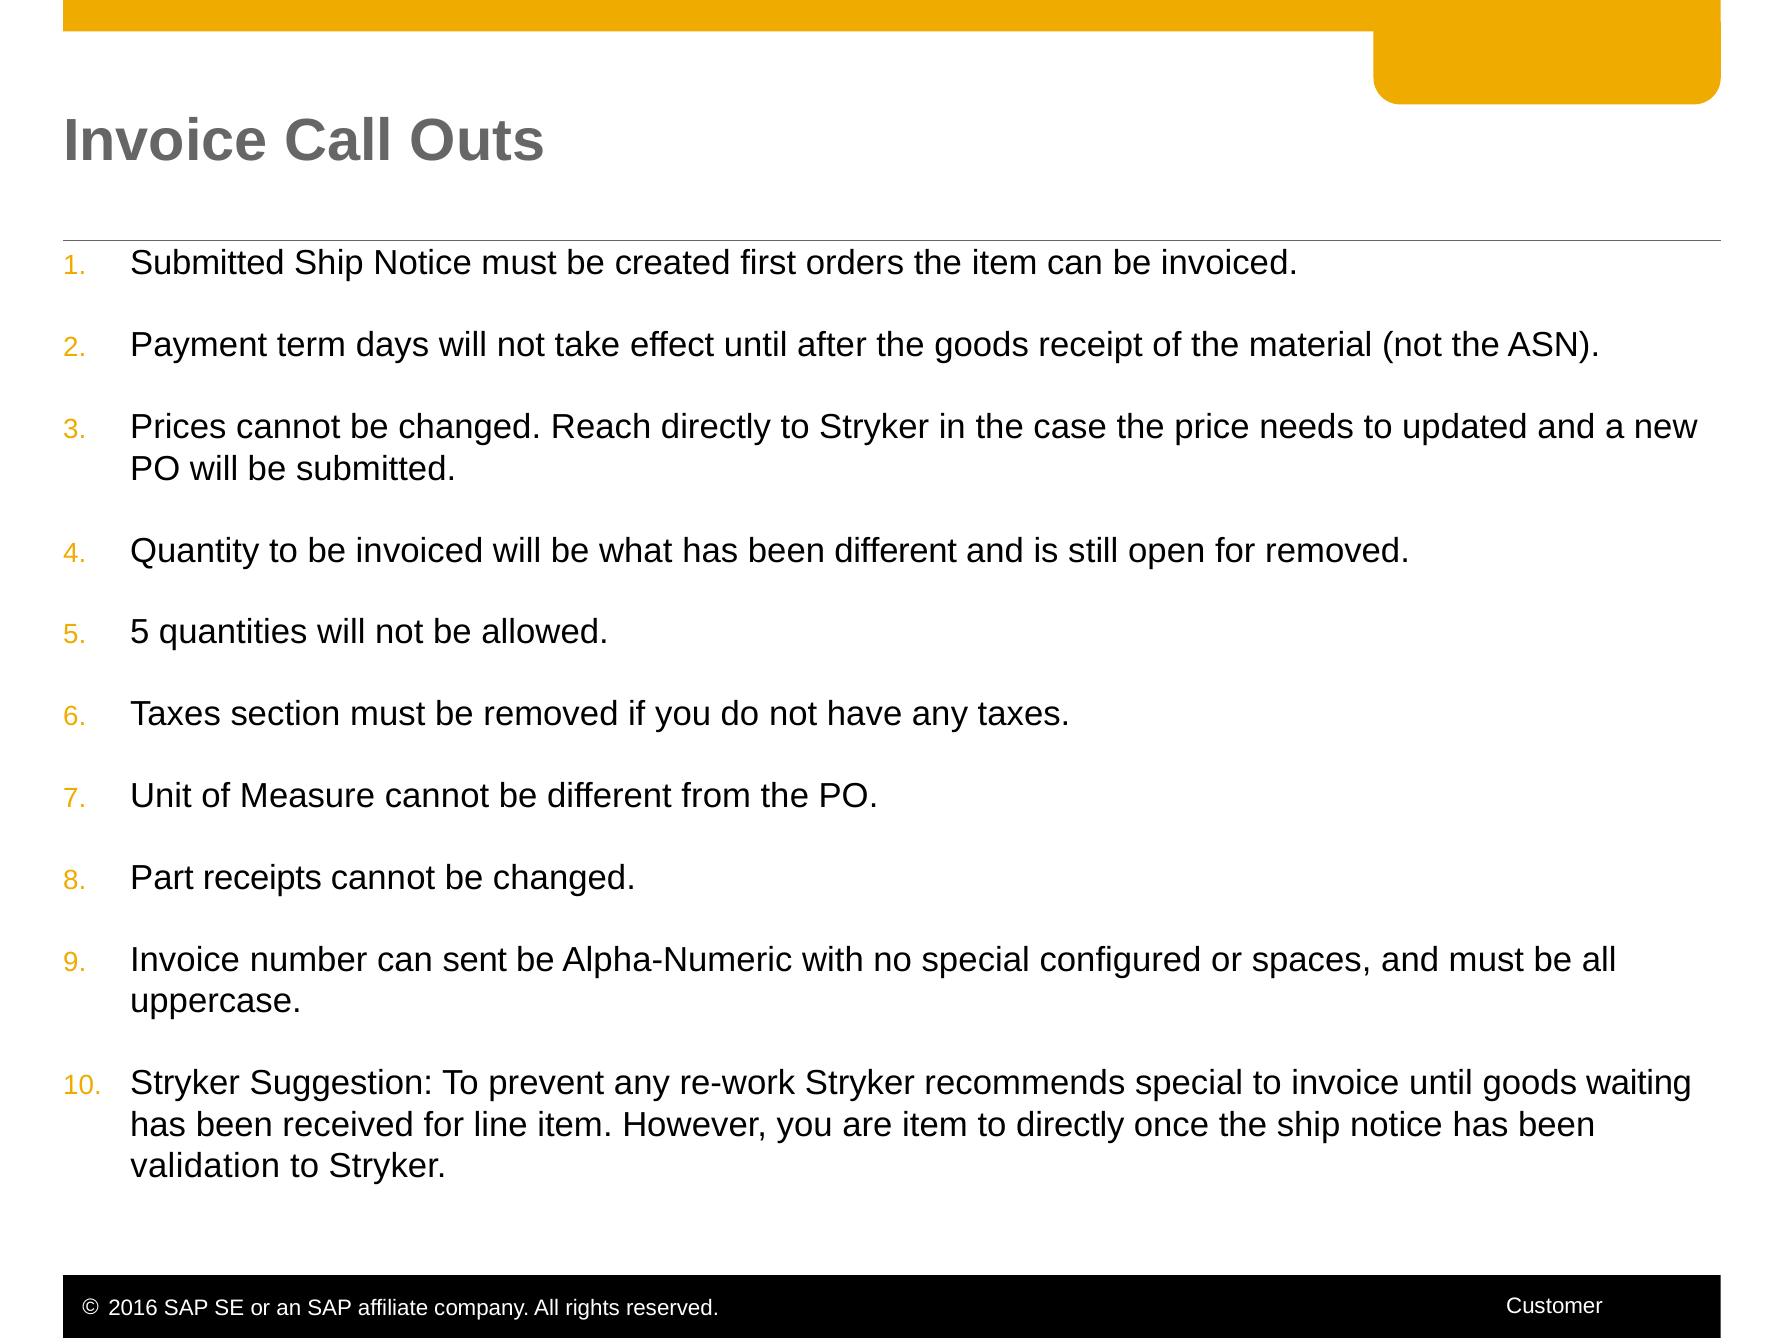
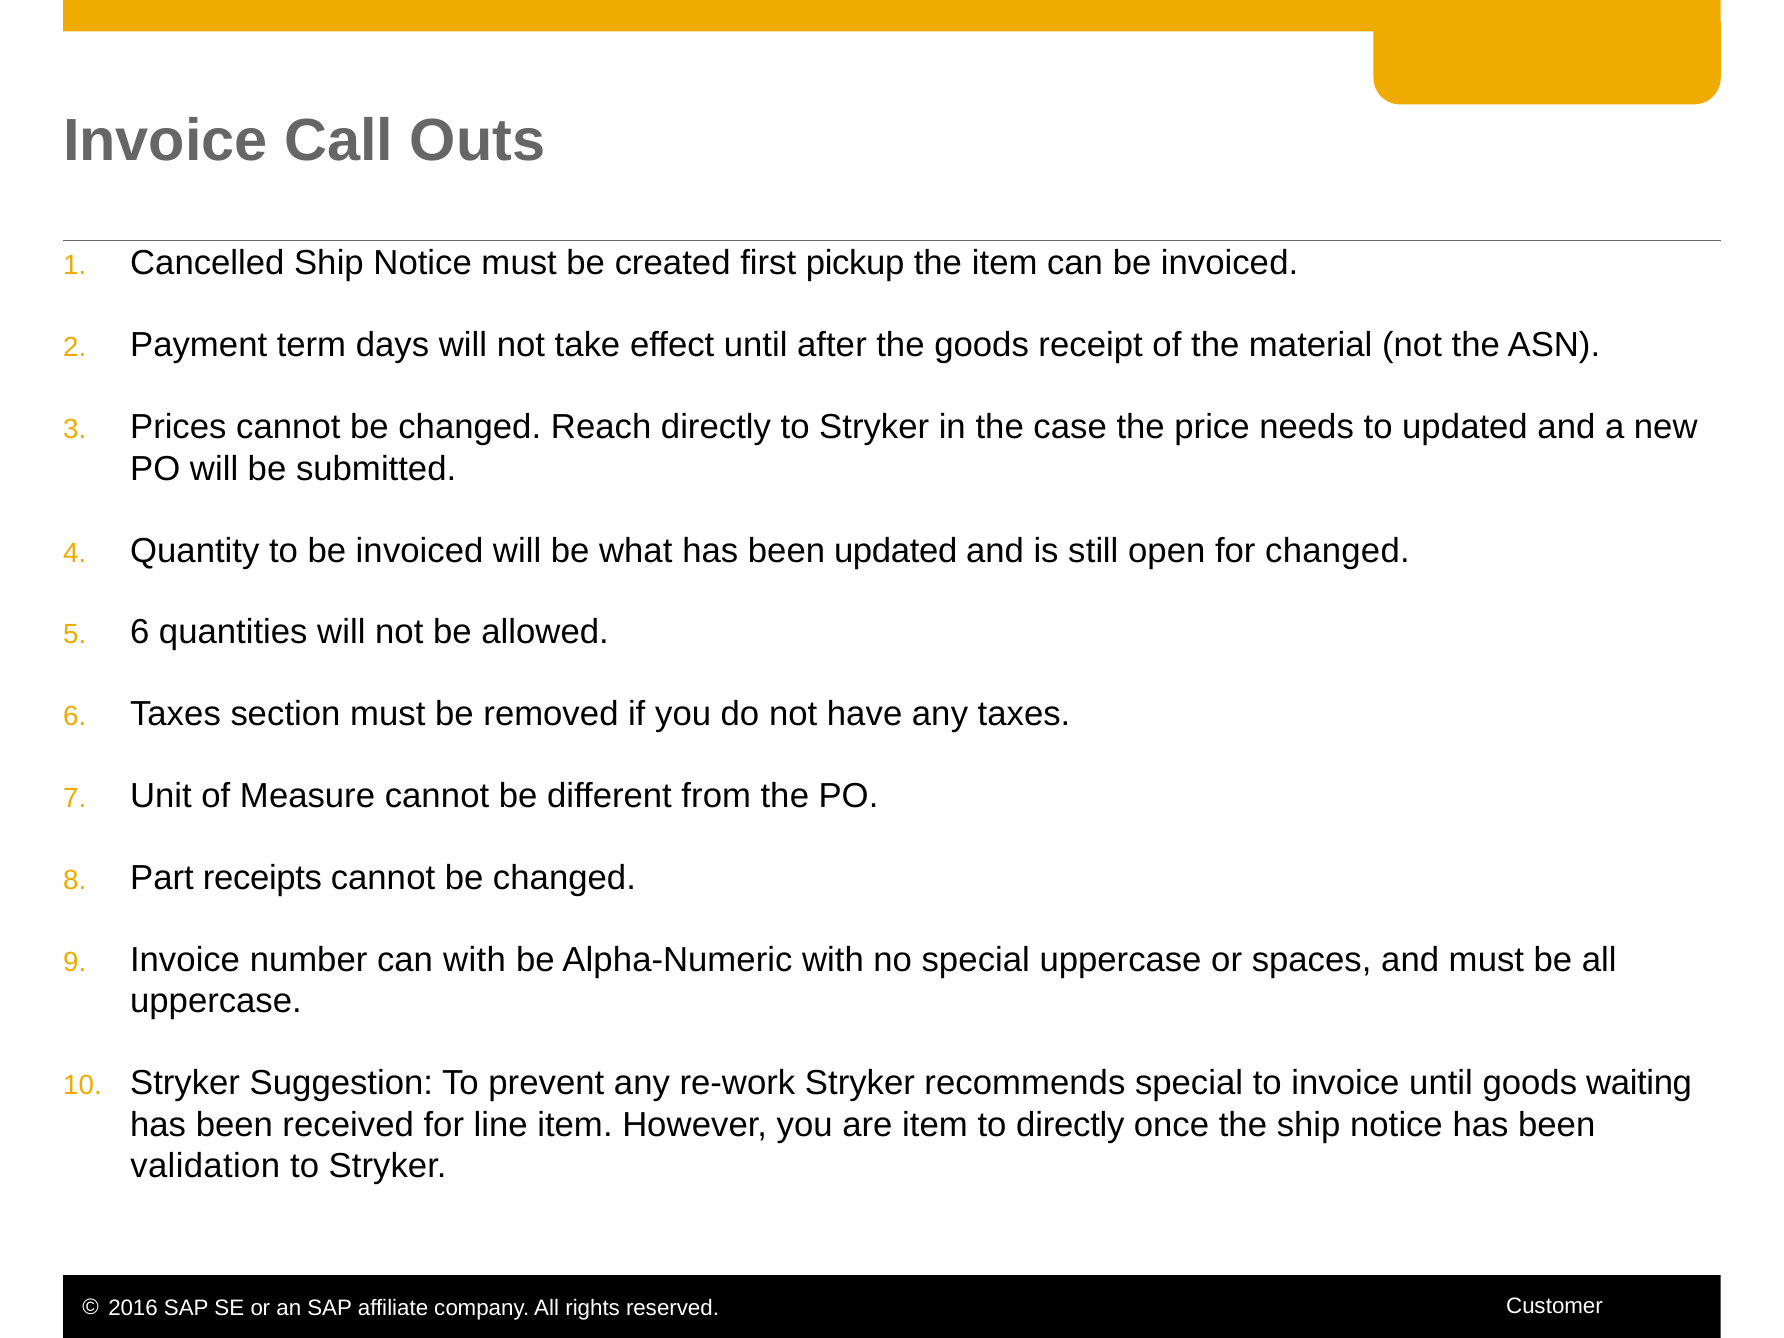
Submitted at (207, 263): Submitted -> Cancelled
orders: orders -> pickup
been different: different -> updated
for removed: removed -> changed
5 at (140, 632): 5 -> 6
can sent: sent -> with
special configured: configured -> uppercase
